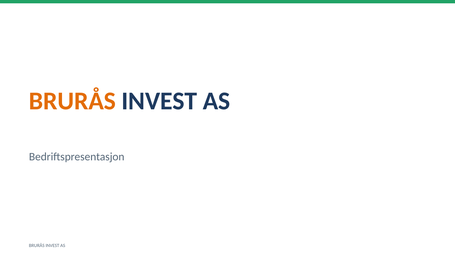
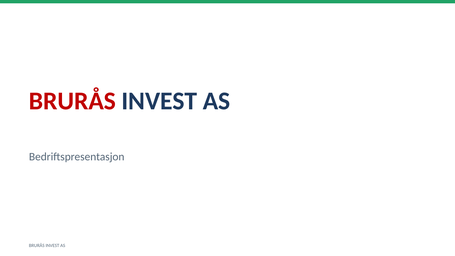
BRURÅS at (72, 101) colour: orange -> red
